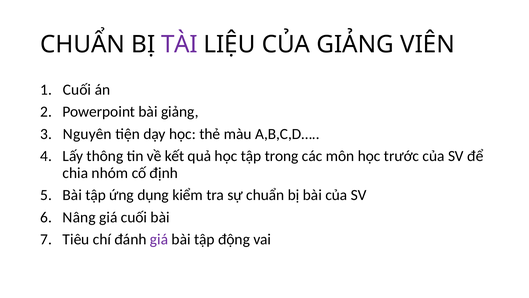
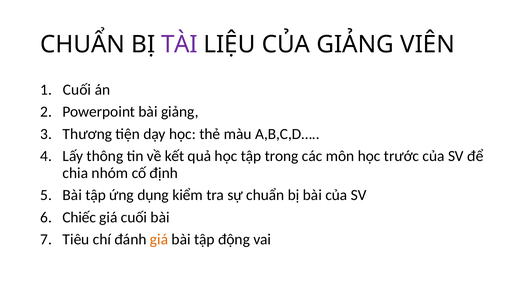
Nguyên: Nguyên -> Thương
Nâng: Nâng -> Chiếc
giá at (159, 239) colour: purple -> orange
